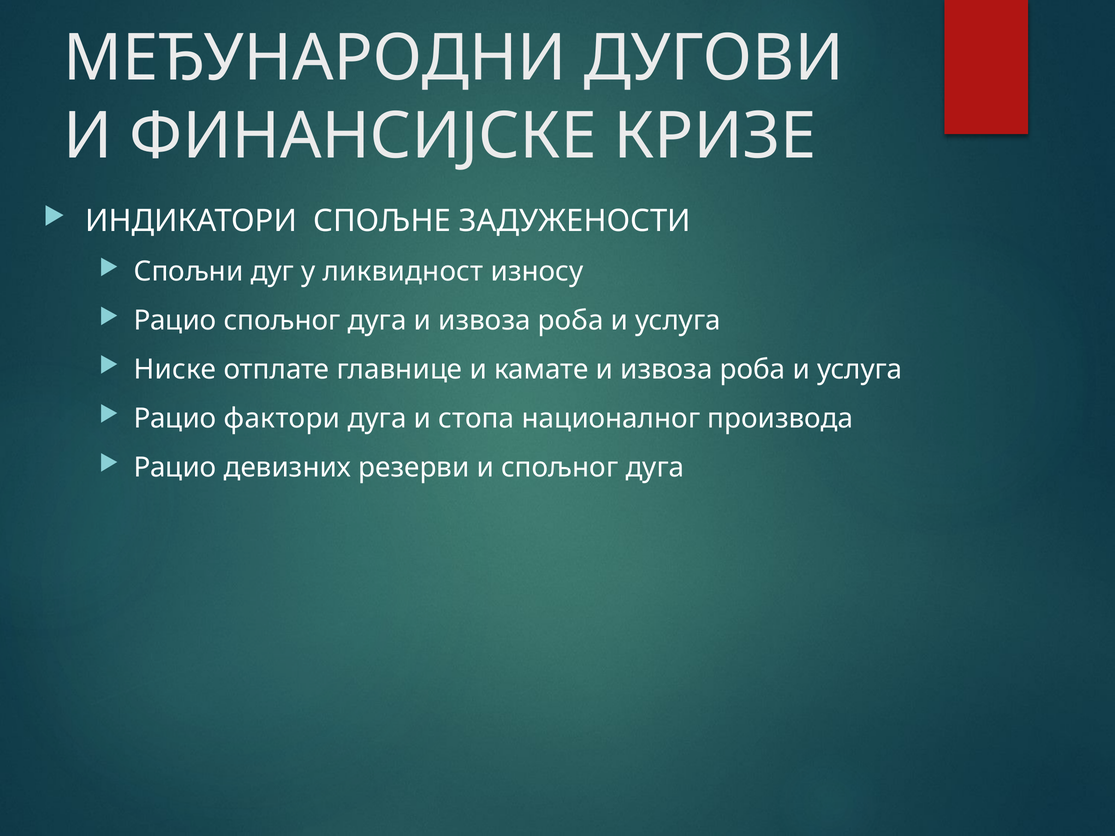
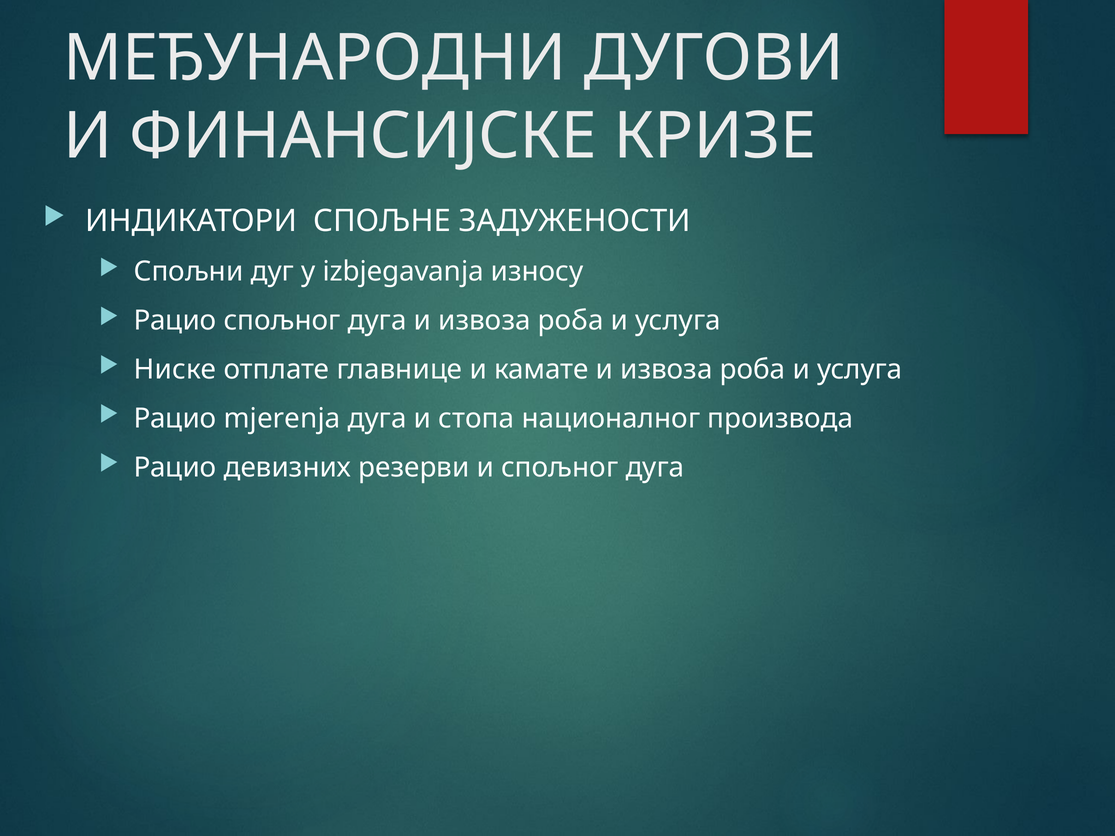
ликвидност: ликвидност -> izbjegavanja
фактори: фактори -> mjerenja
